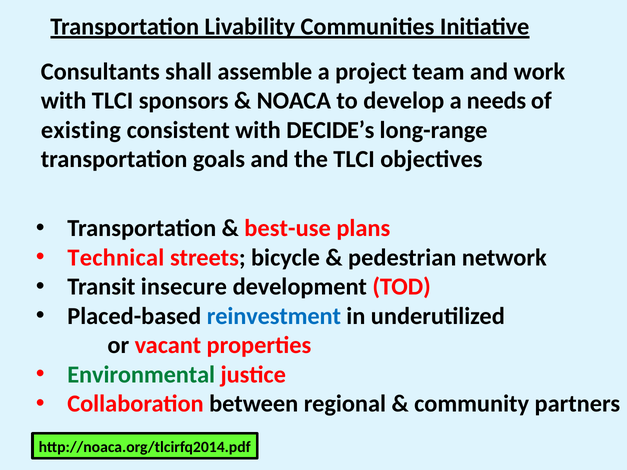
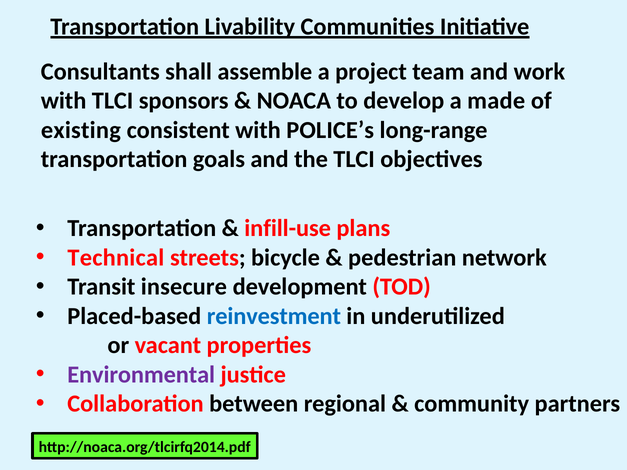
needs: needs -> made
DECIDE’s: DECIDE’s -> POLICE’s
best-use: best-use -> infill-use
Environmental colour: green -> purple
